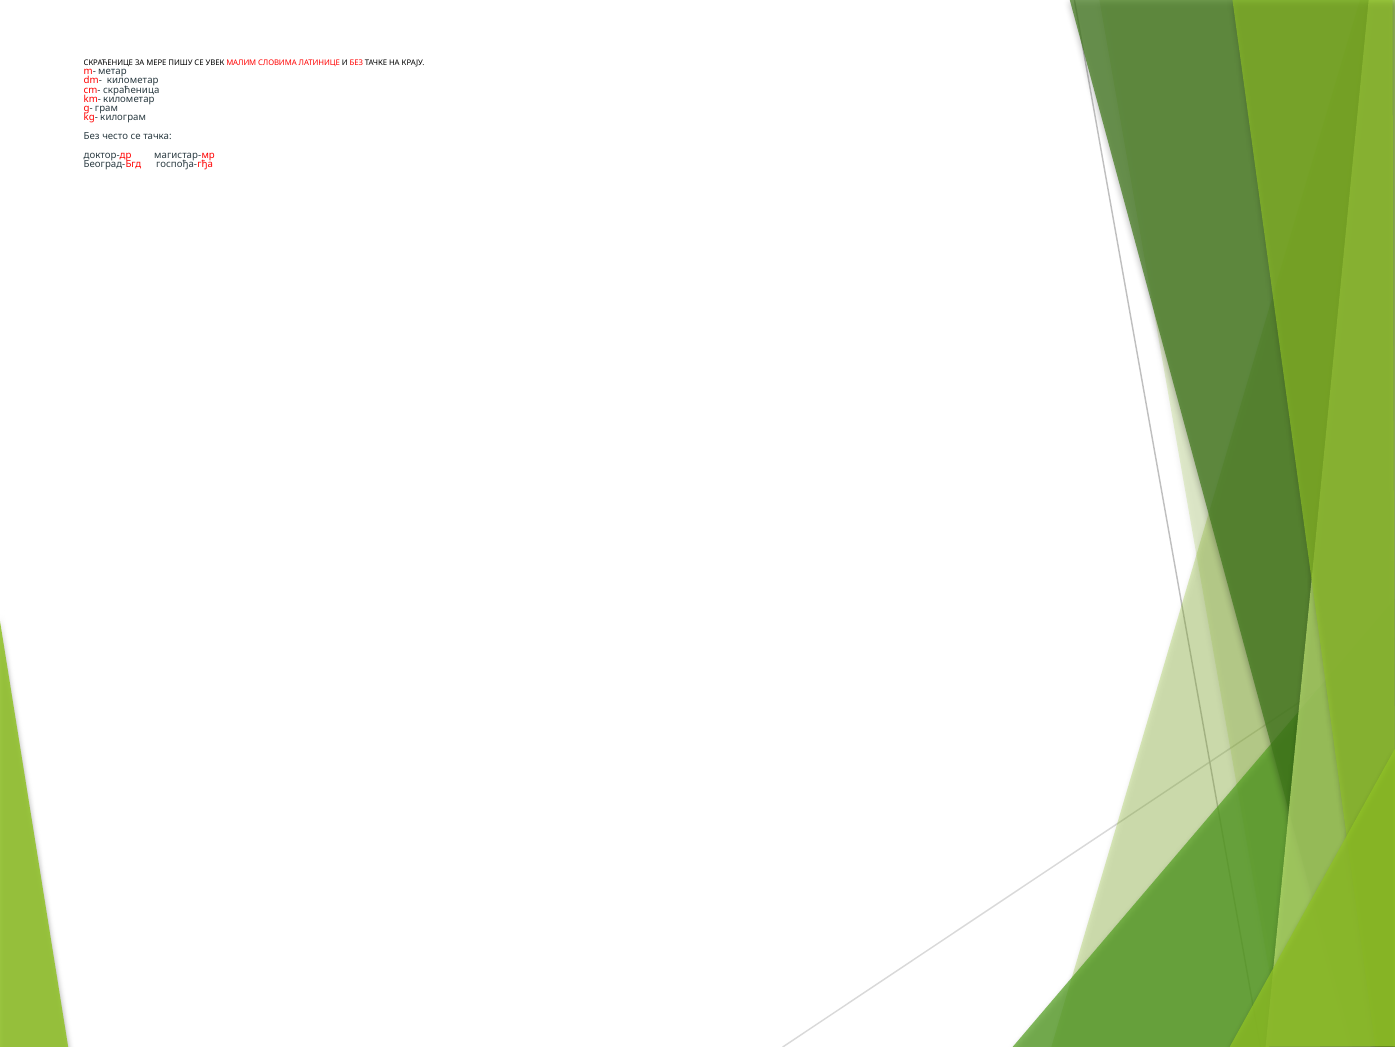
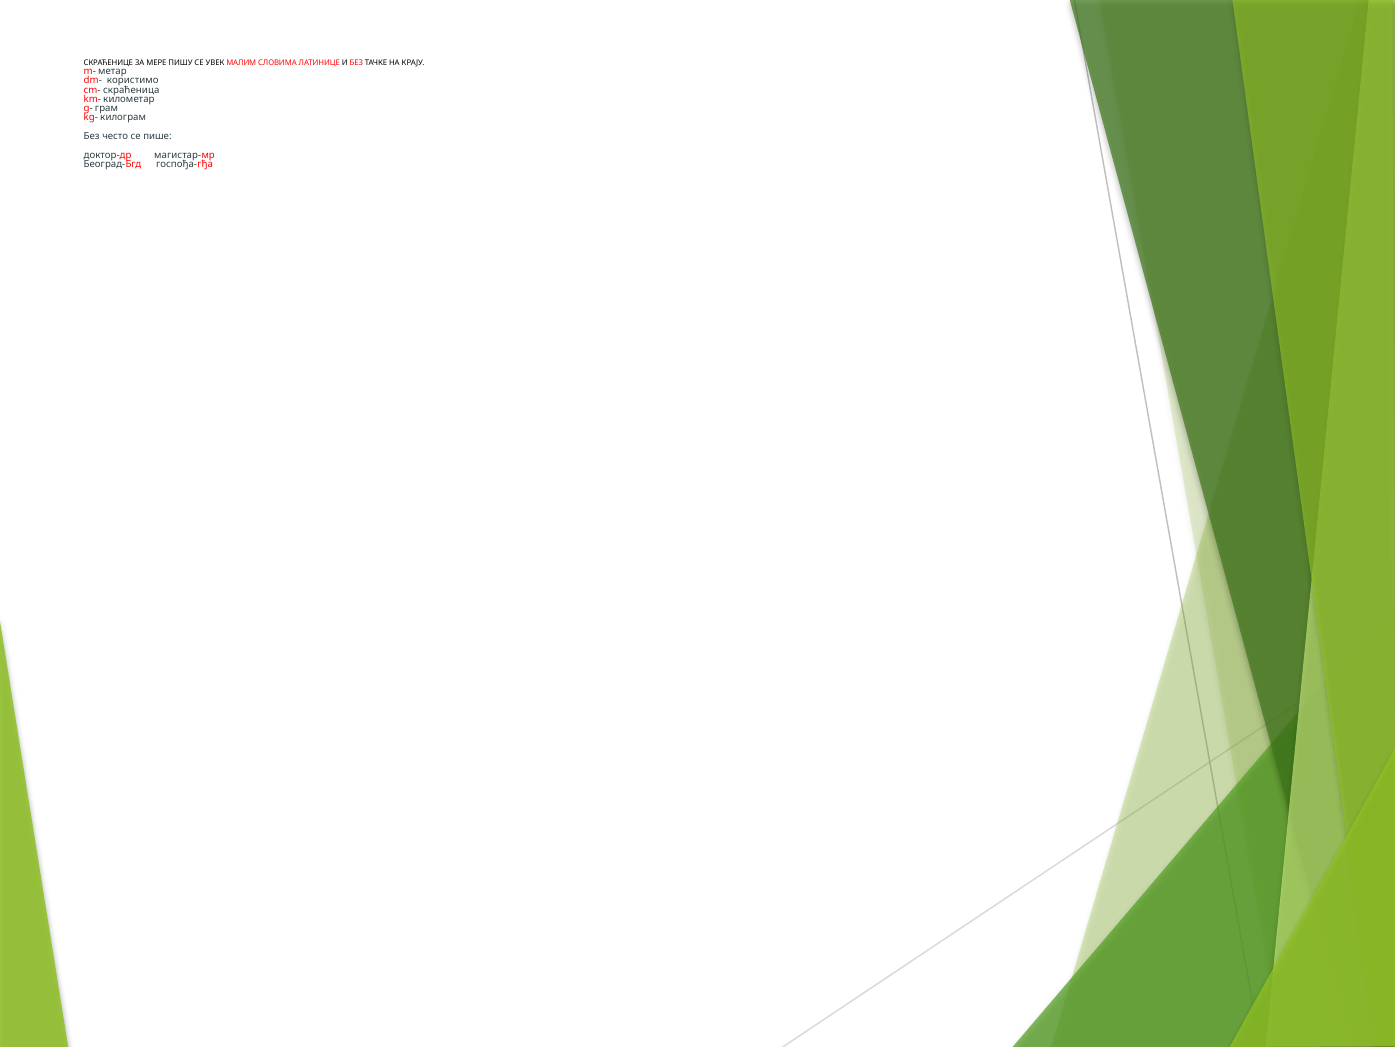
dm- километар: километар -> користимо
тачка: тачка -> пише
